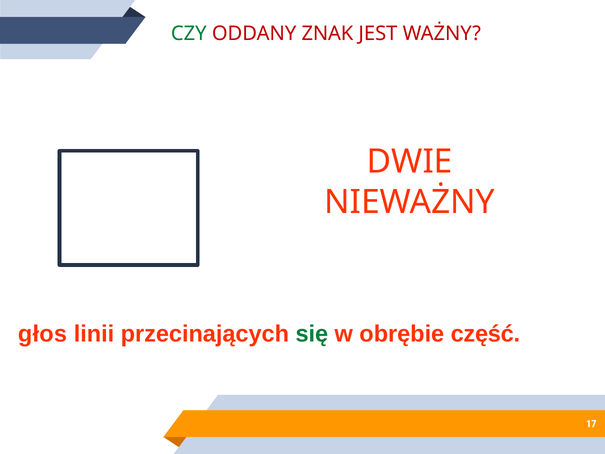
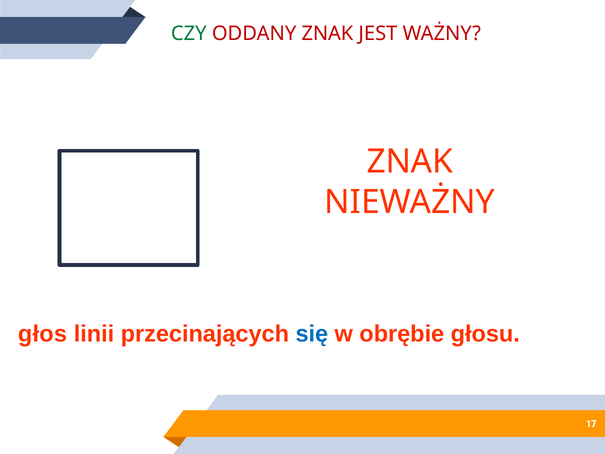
DWIE at (410, 162): DWIE -> ZNAK
się colour: green -> blue
część: część -> głosu
